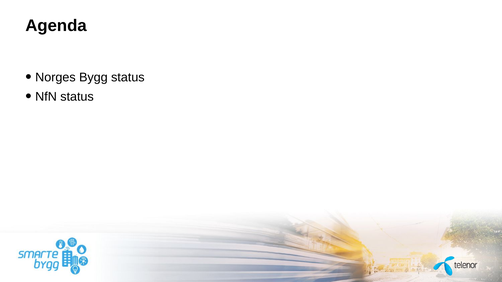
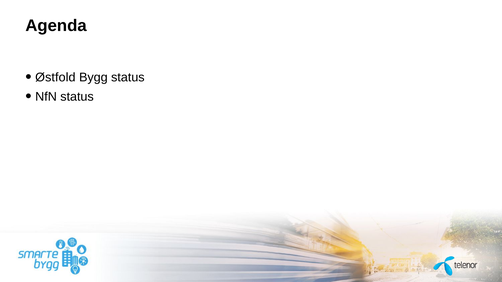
Norges: Norges -> Østfold
